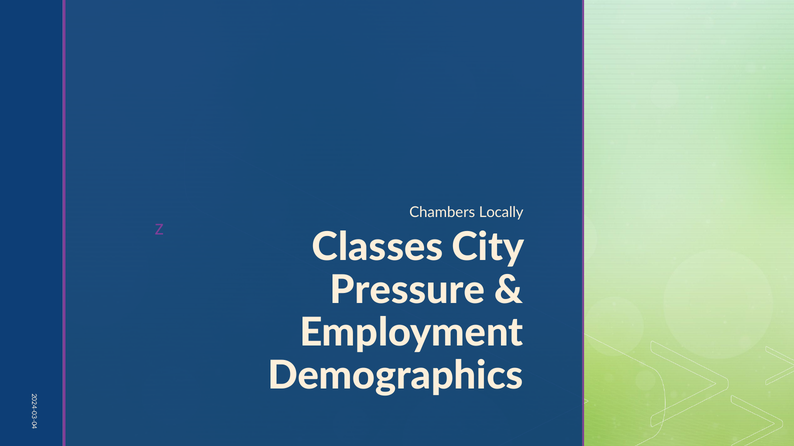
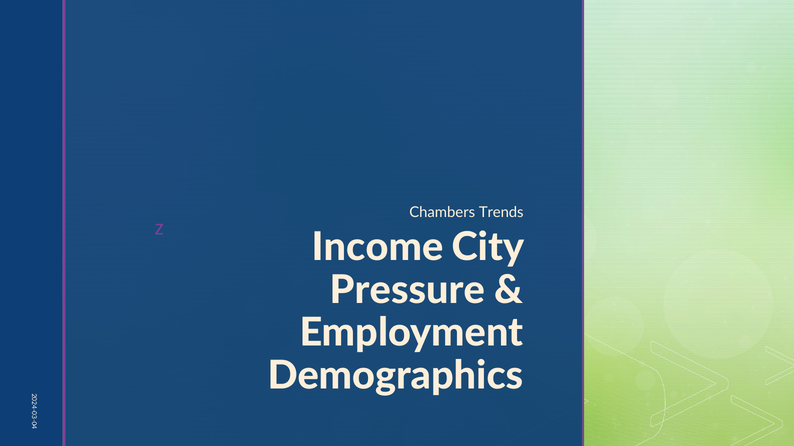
Locally: Locally -> Trends
Classes: Classes -> Income
